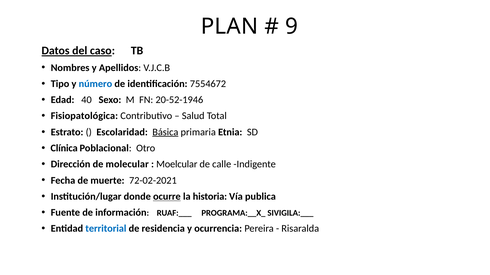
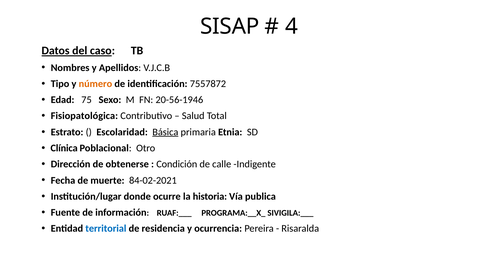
PLAN: PLAN -> SISAP
9: 9 -> 4
número colour: blue -> orange
7554672: 7554672 -> 7557872
40: 40 -> 75
20-52-1946: 20-52-1946 -> 20-56-1946
molecular: molecular -> obtenerse
Moelcular: Moelcular -> Condición
72-02-2021: 72-02-2021 -> 84-02-2021
ocurre underline: present -> none
